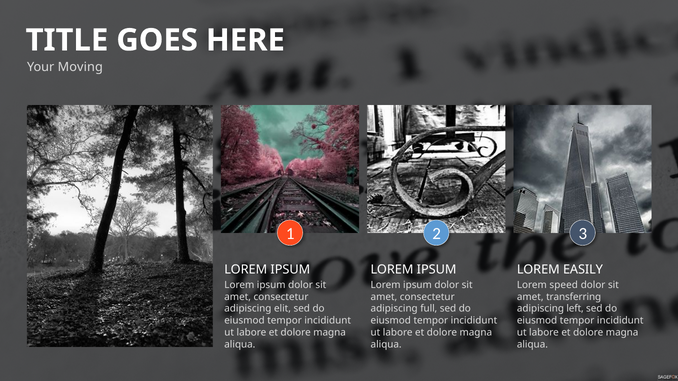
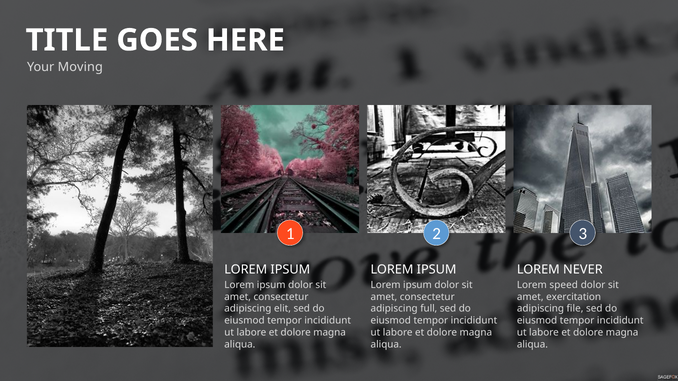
EASILY: EASILY -> NEVER
transferring: transferring -> exercitation
left: left -> file
